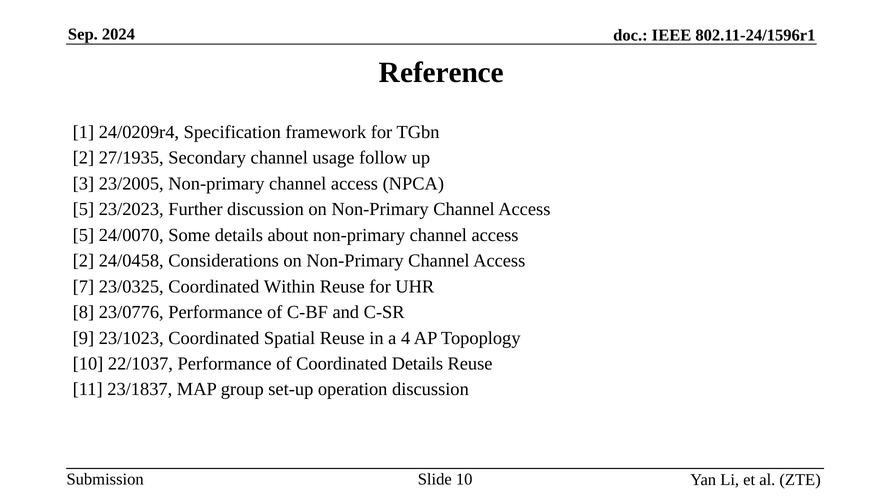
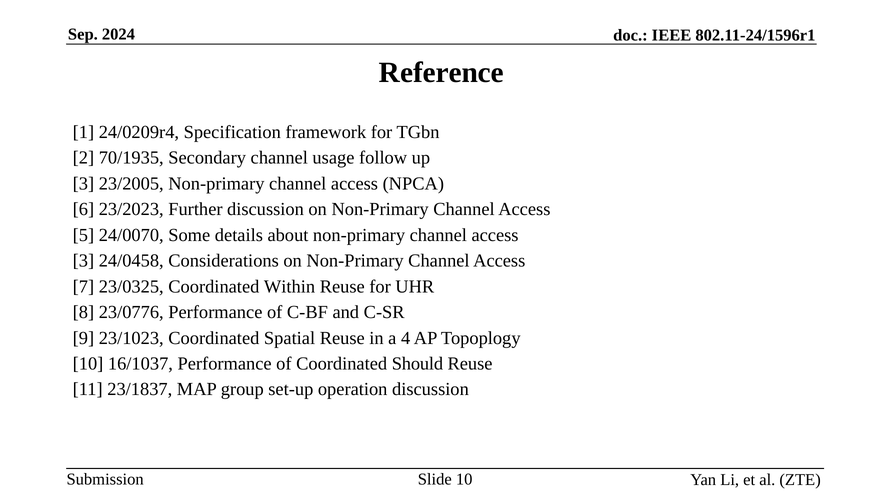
27/1935: 27/1935 -> 70/1935
5 at (83, 210): 5 -> 6
2 at (83, 261): 2 -> 3
22/1037: 22/1037 -> 16/1037
Coordinated Details: Details -> Should
